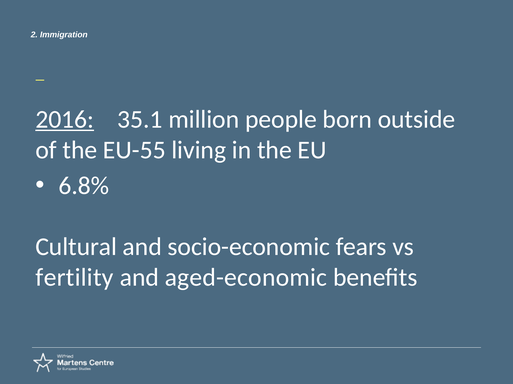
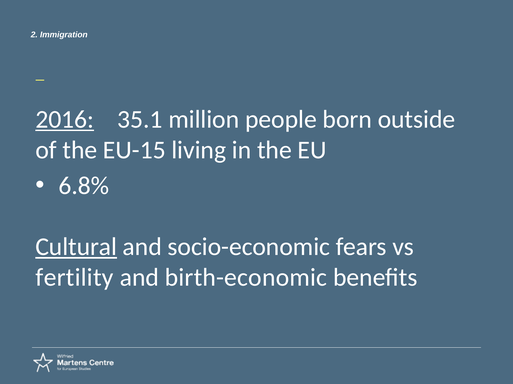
EU-55: EU-55 -> EU-15
Cultural underline: none -> present
aged-economic: aged-economic -> birth-economic
